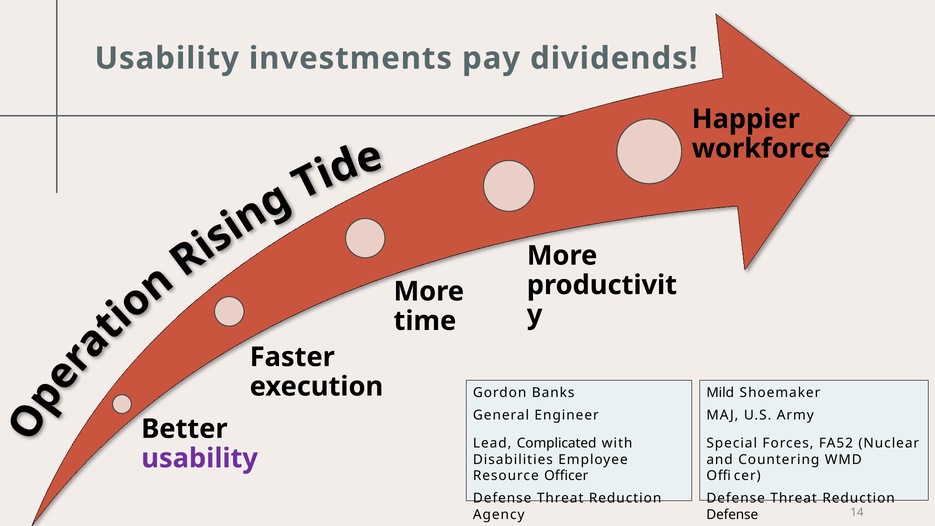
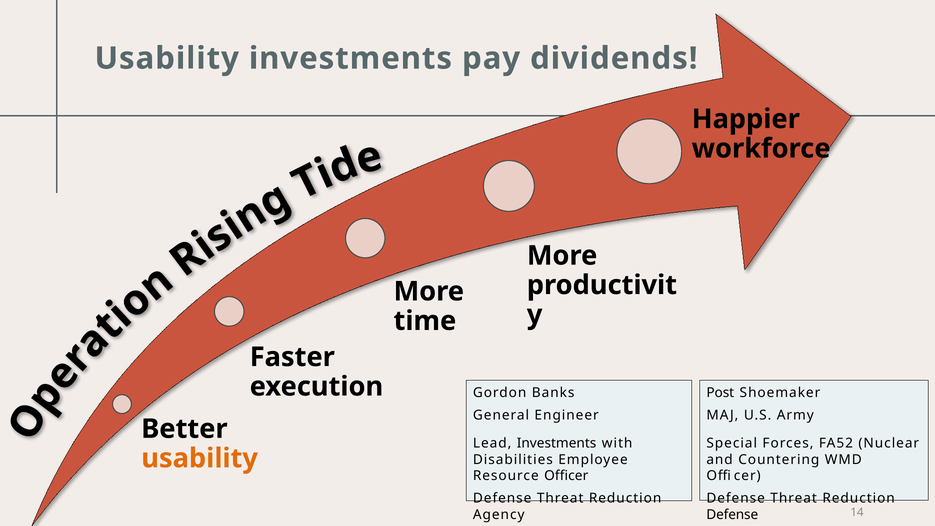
Mild: Mild -> Post
Lead Complicated: Complicated -> Investments
usability at (200, 458) colour: purple -> orange
